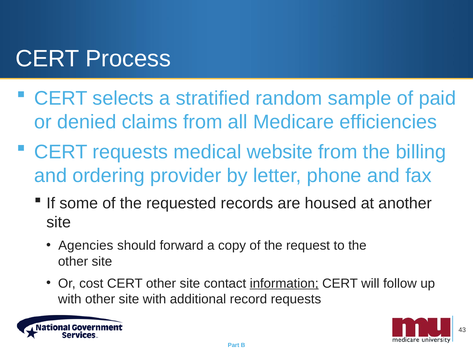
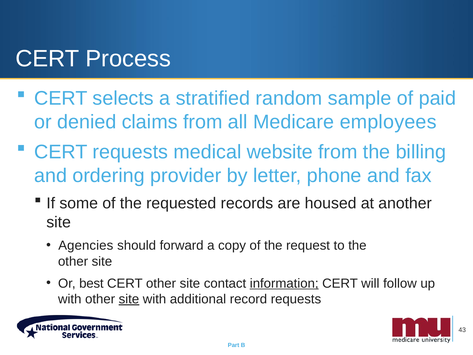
efficiencies: efficiencies -> employees
cost: cost -> best
site at (129, 299) underline: none -> present
